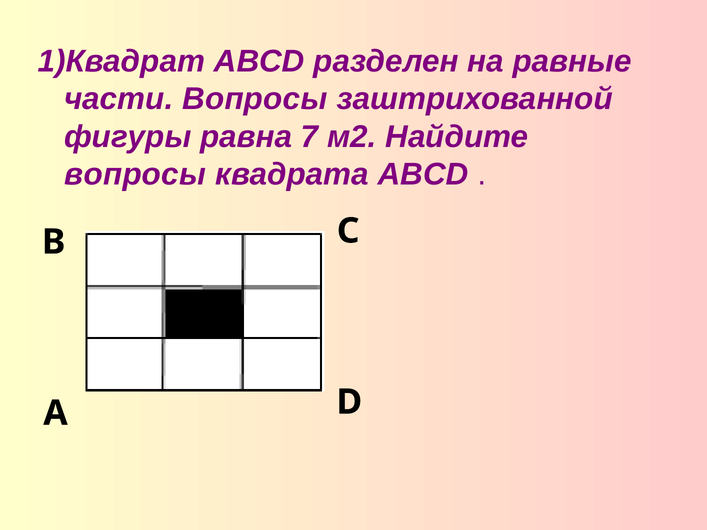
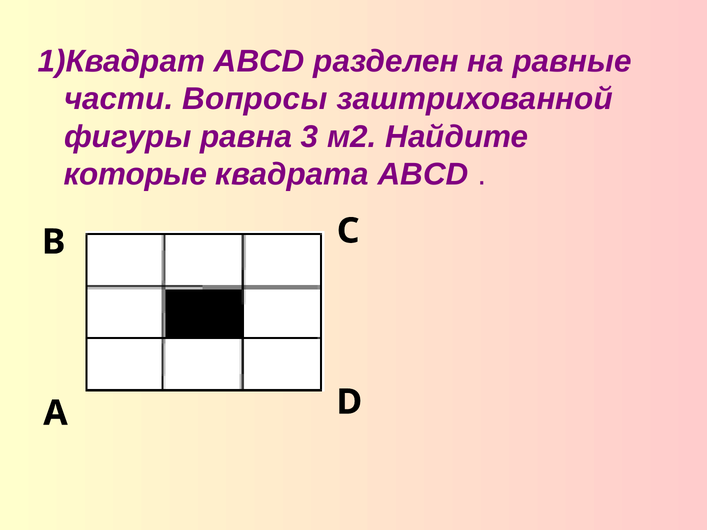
7: 7 -> 3
вопросы at (135, 175): вопросы -> которые
